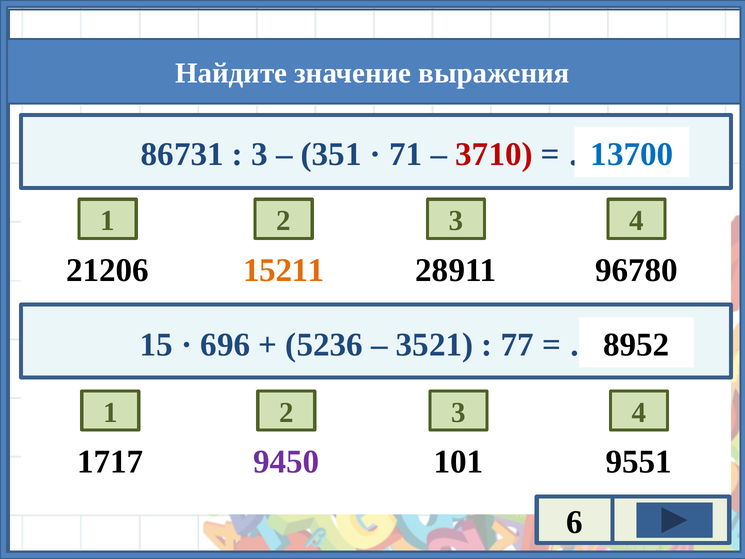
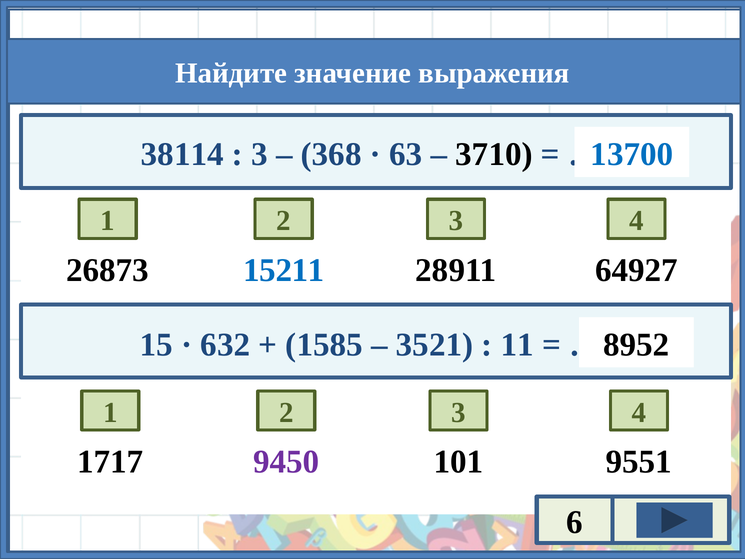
86731: 86731 -> 38114
351: 351 -> 368
71: 71 -> 63
3710 colour: red -> black
21206: 21206 -> 26873
15211 colour: orange -> blue
96780: 96780 -> 64927
696: 696 -> 632
5236: 5236 -> 1585
77: 77 -> 11
